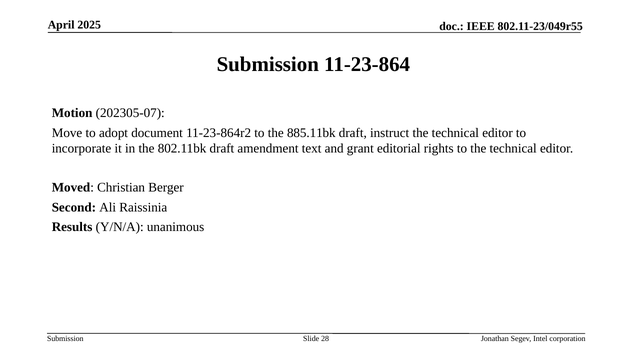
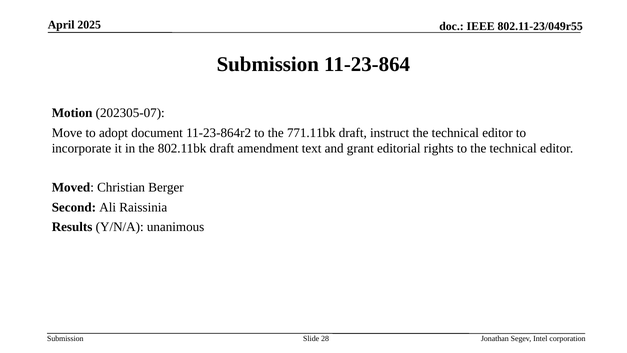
885.11bk: 885.11bk -> 771.11bk
